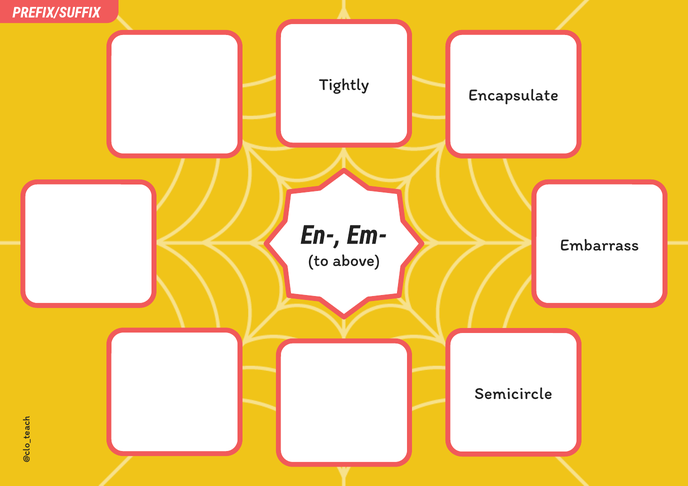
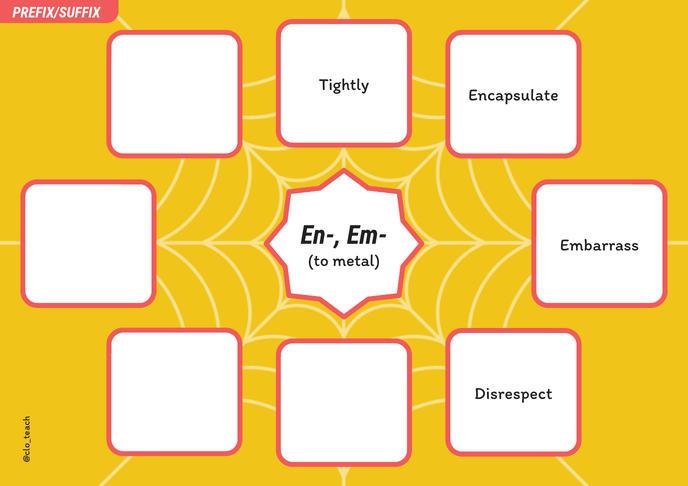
above: above -> metal
Semicircle: Semicircle -> Disrespect
